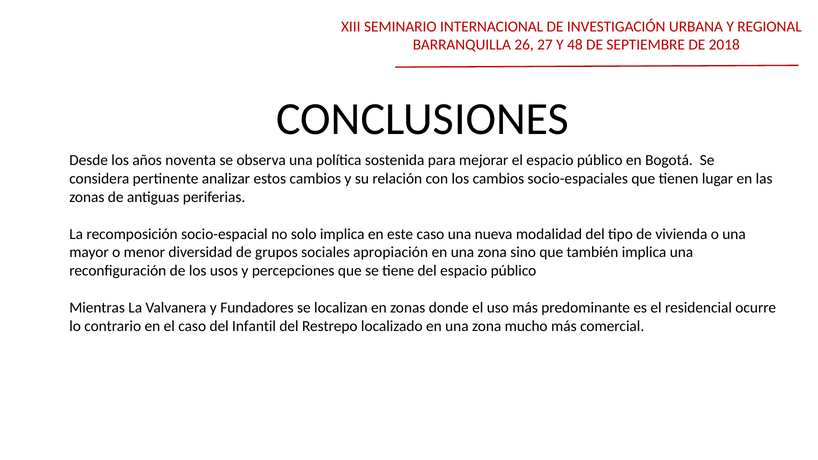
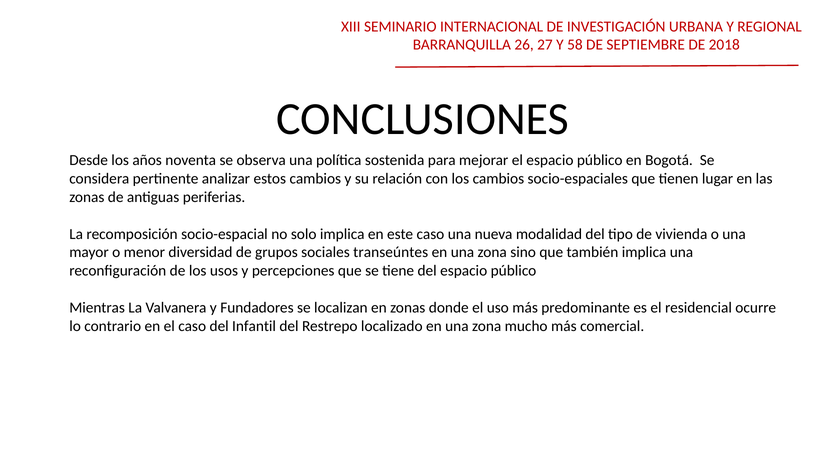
48: 48 -> 58
apropiación: apropiación -> transeúntes
